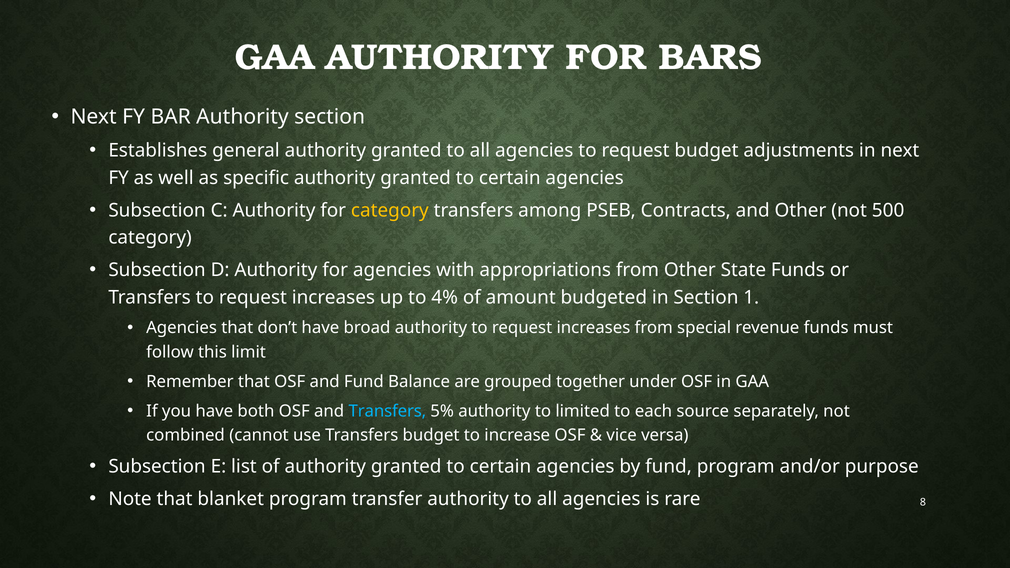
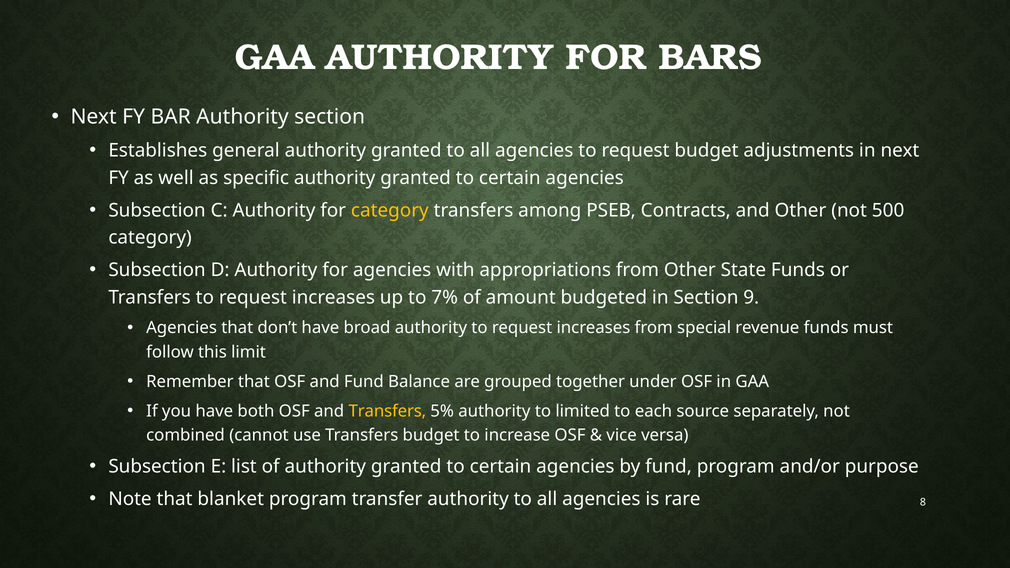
4%: 4% -> 7%
1: 1 -> 9
Transfers at (387, 411) colour: light blue -> yellow
